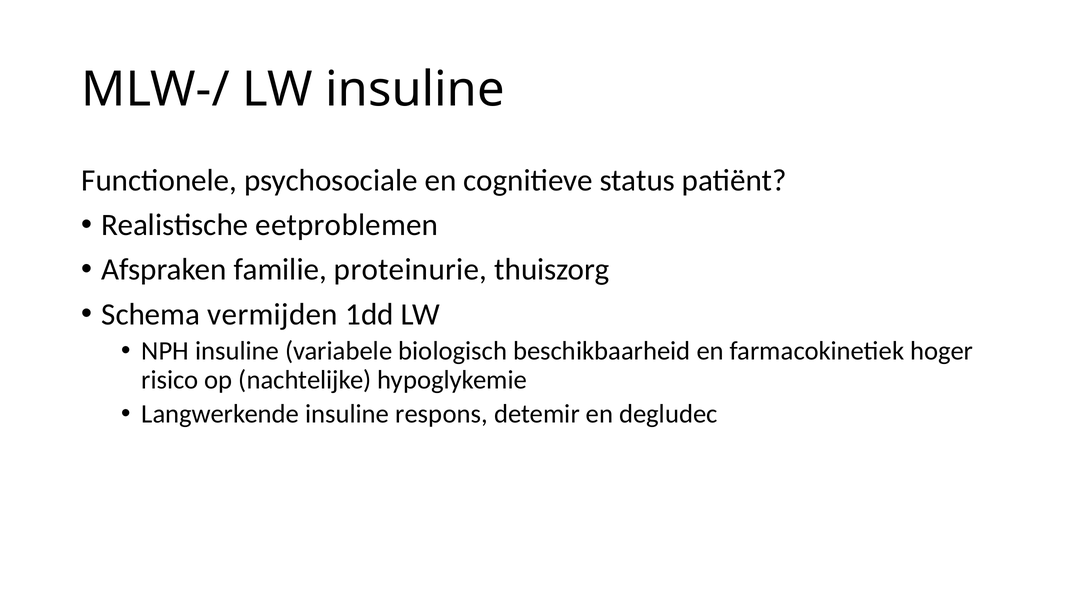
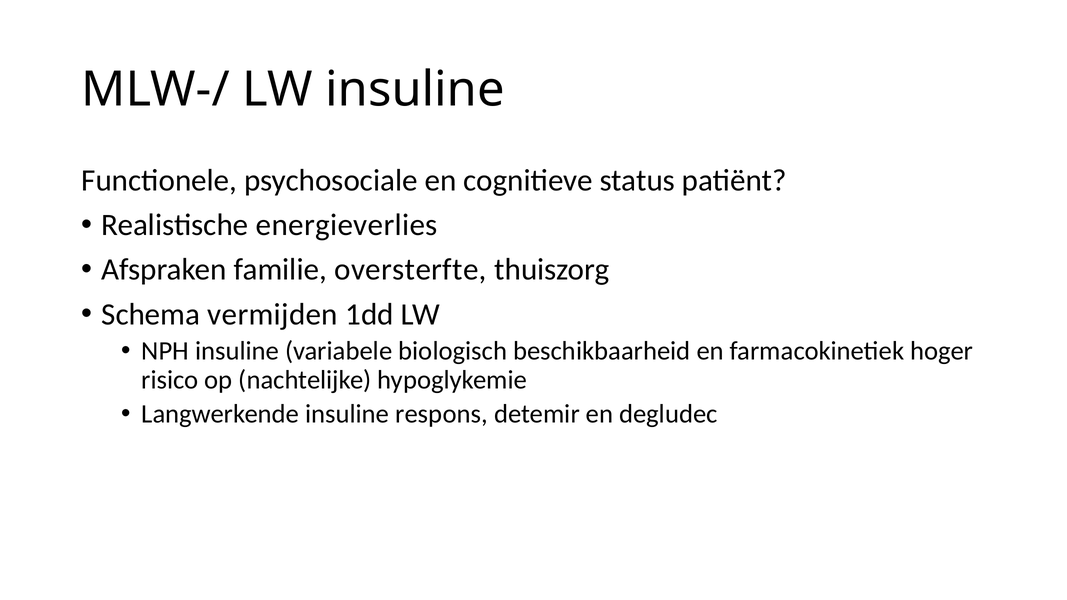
eetproblemen: eetproblemen -> energieverlies
proteinurie: proteinurie -> oversterfte
